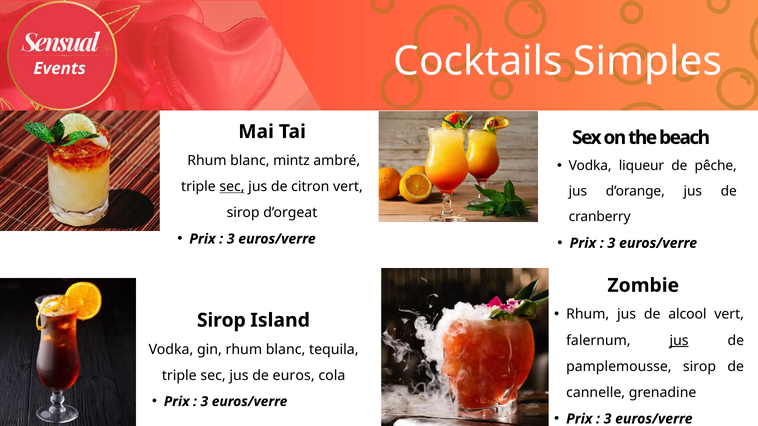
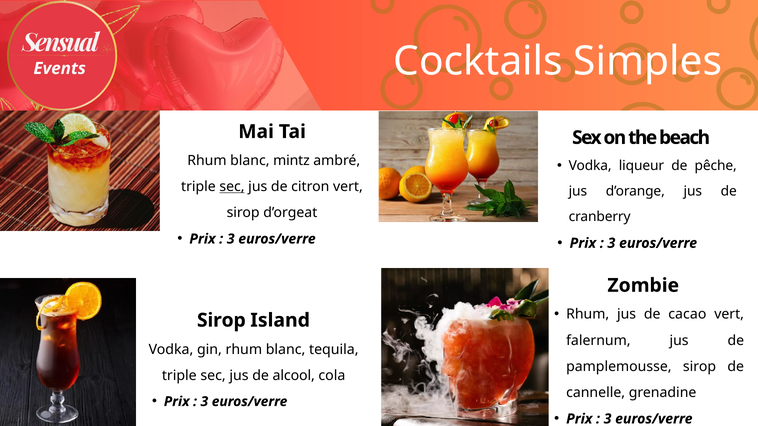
alcool: alcool -> cacao
jus at (679, 341) underline: present -> none
euros: euros -> alcool
